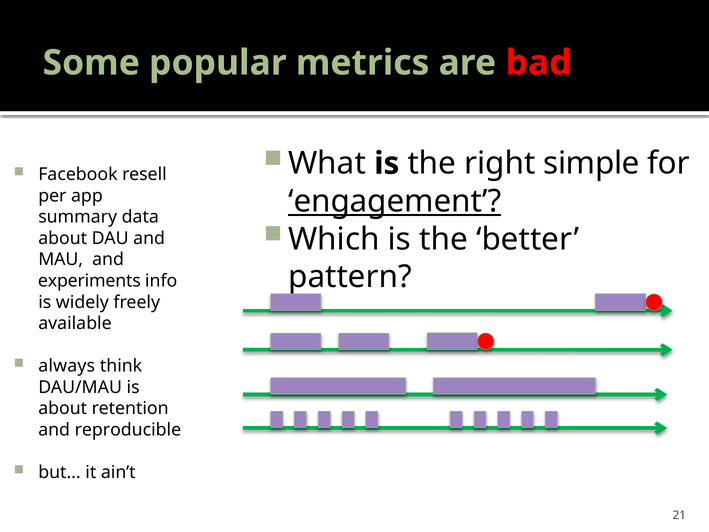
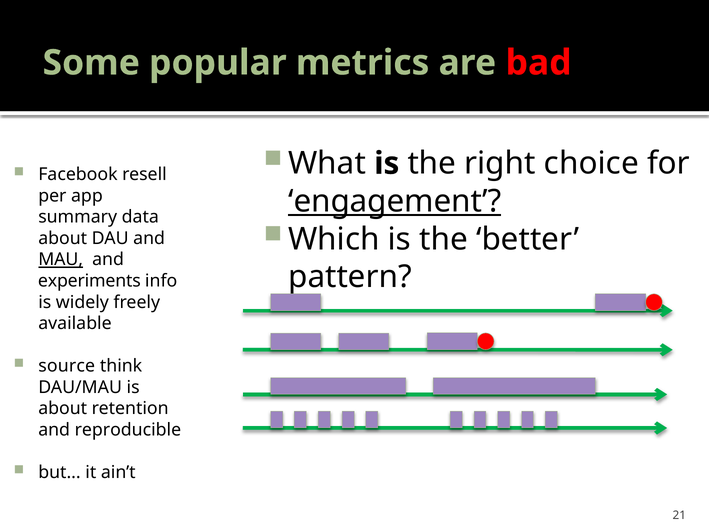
simple: simple -> choice
MAU underline: none -> present
always: always -> source
